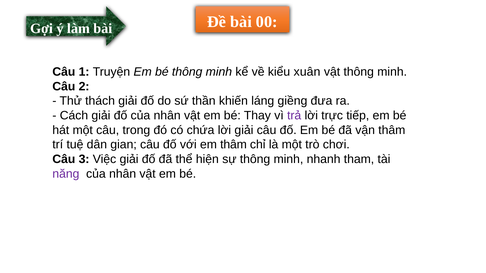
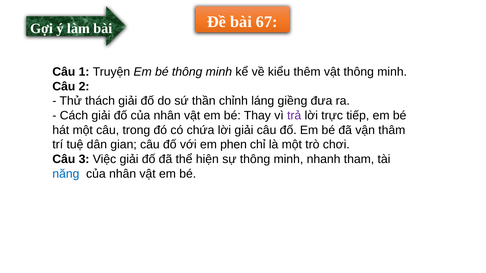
00: 00 -> 67
xuân: xuân -> thêm
khiến: khiến -> chỉnh
em thâm: thâm -> phen
năng colour: purple -> blue
